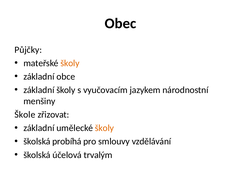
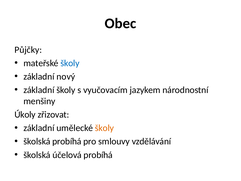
školy at (70, 63) colour: orange -> blue
obce: obce -> nový
Škole: Škole -> Úkoly
účelová trvalým: trvalým -> probíhá
